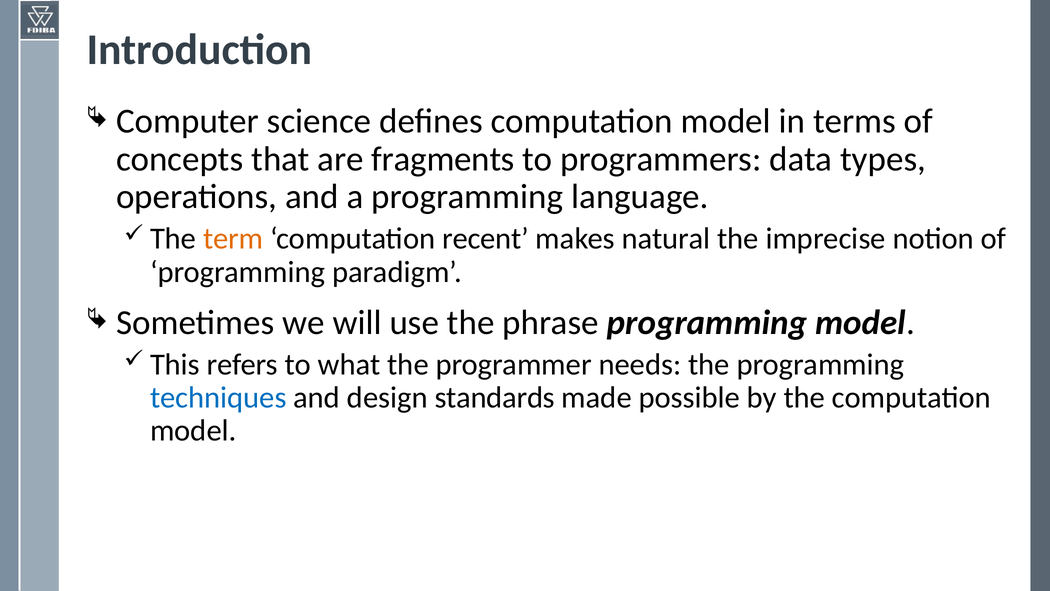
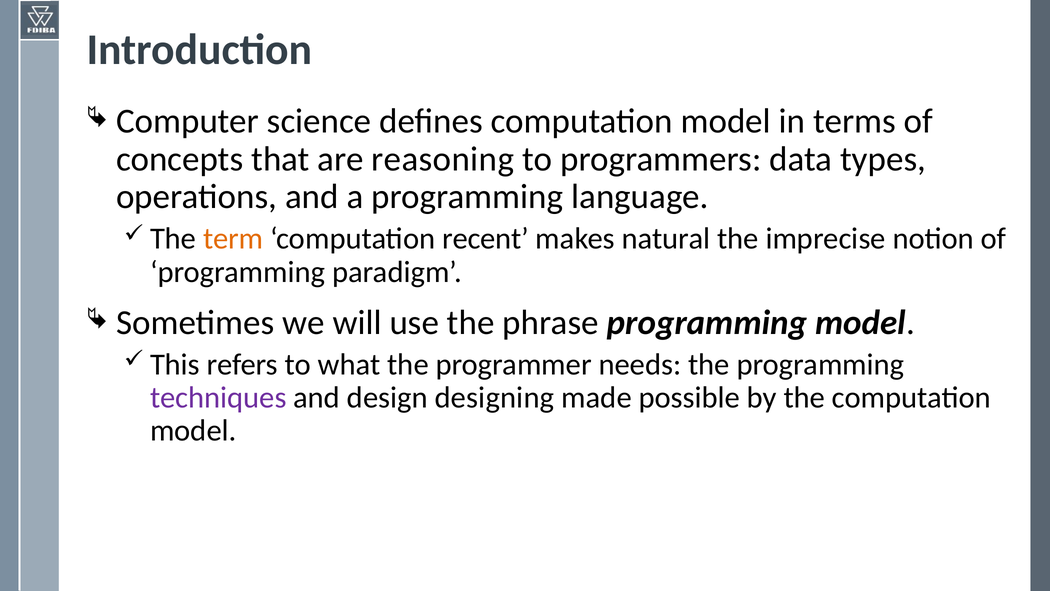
fragments: fragments -> reasoning
techniques colour: blue -> purple
standards: standards -> designing
